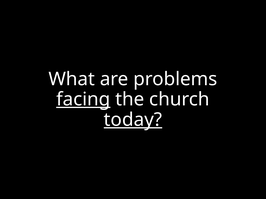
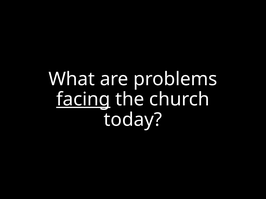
today underline: present -> none
